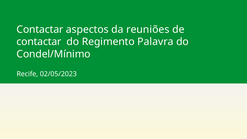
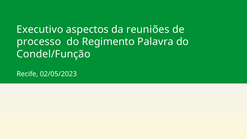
Contactar at (40, 29): Contactar -> Executivo
contactar at (39, 42): contactar -> processo
Condel/Mínimo: Condel/Mínimo -> Condel/Função
